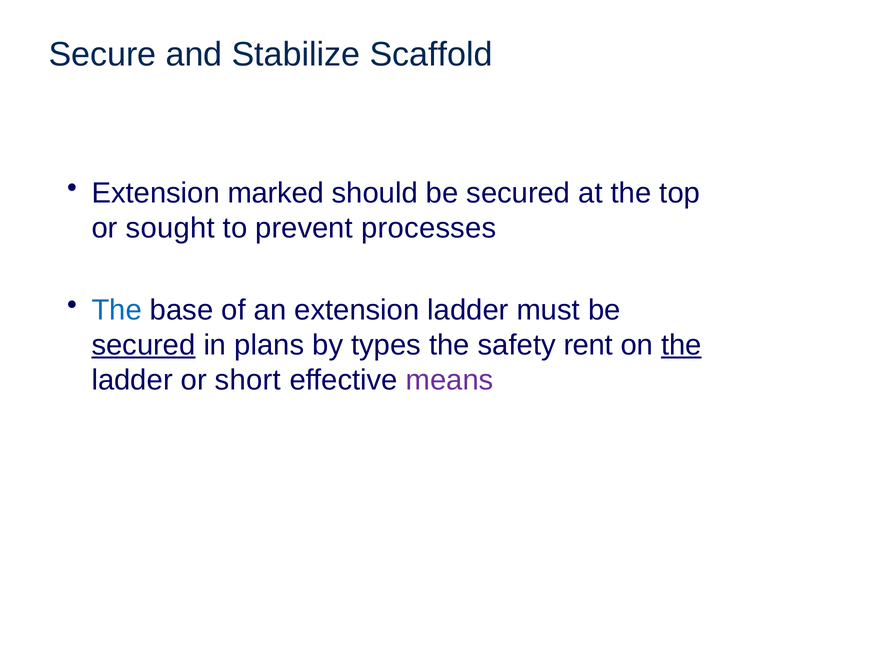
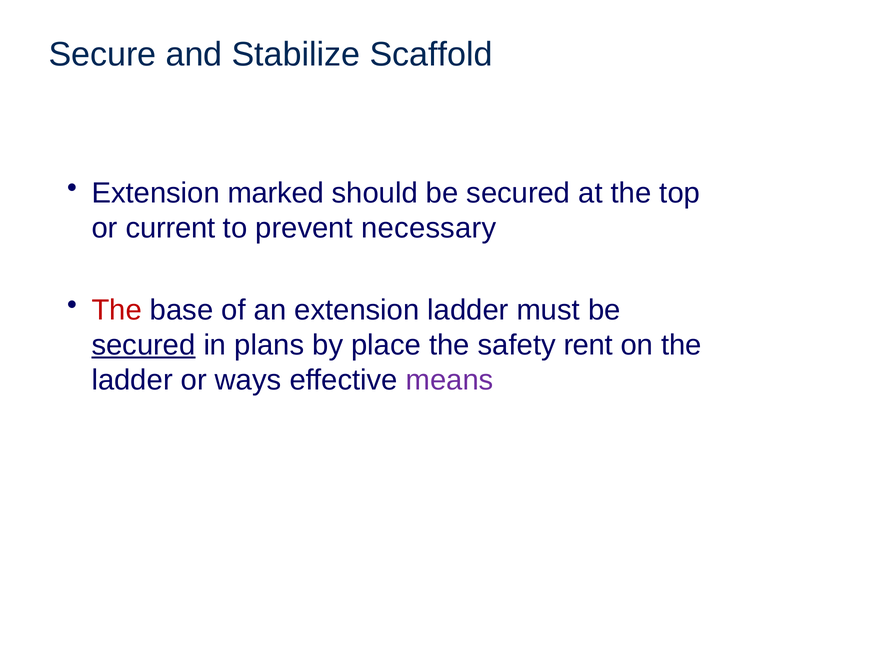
sought: sought -> current
processes: processes -> necessary
The at (117, 310) colour: blue -> red
types: types -> place
the at (681, 345) underline: present -> none
short: short -> ways
